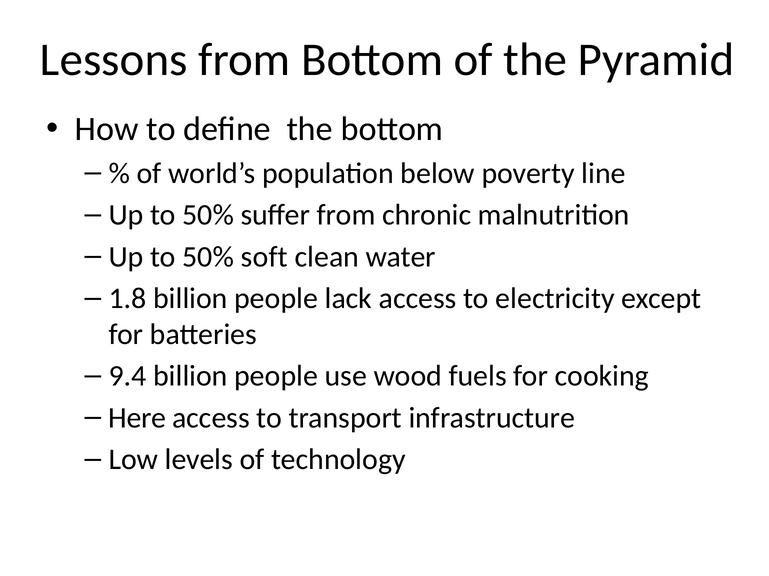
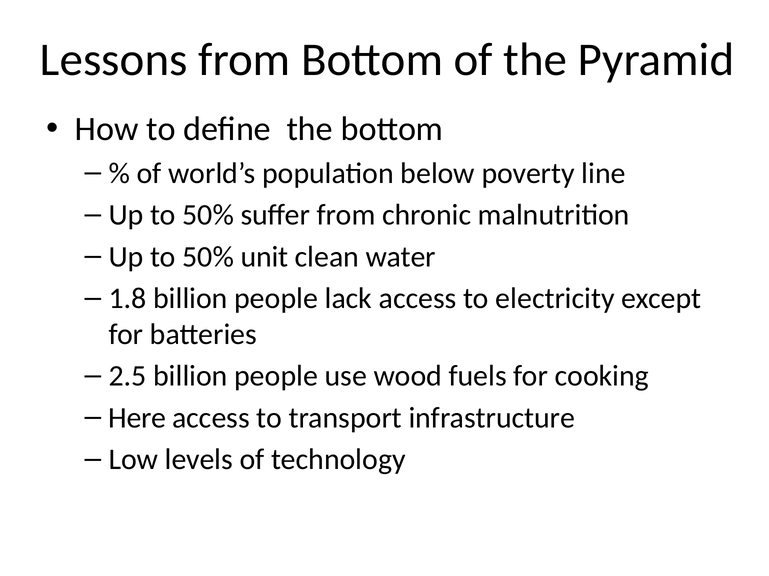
soft: soft -> unit
9.4: 9.4 -> 2.5
